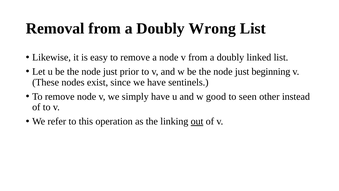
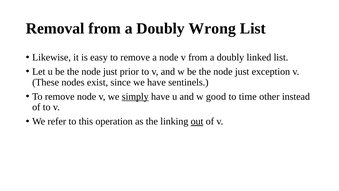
beginning: beginning -> exception
simply underline: none -> present
seen: seen -> time
